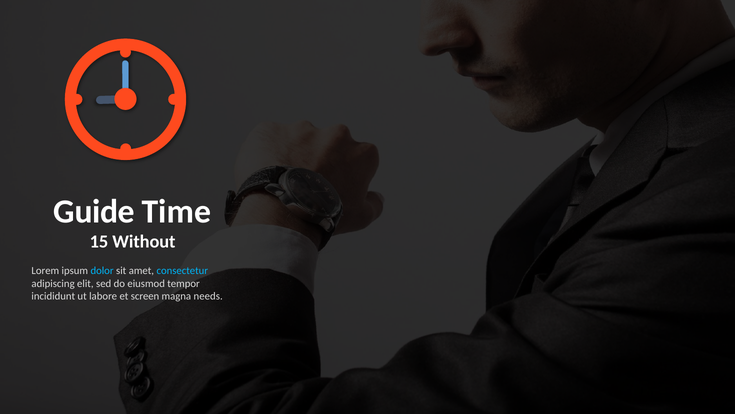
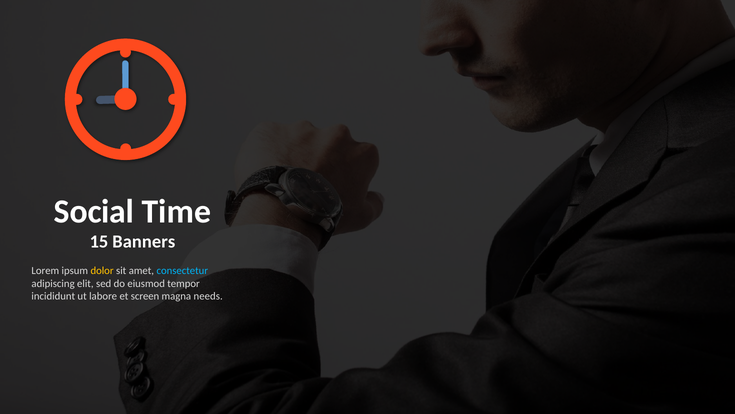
Guide: Guide -> Social
Without: Without -> Banners
dolor colour: light blue -> yellow
